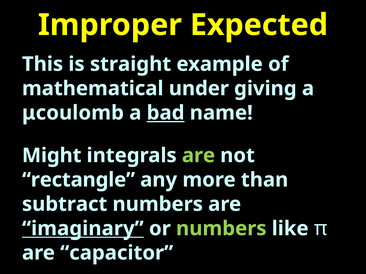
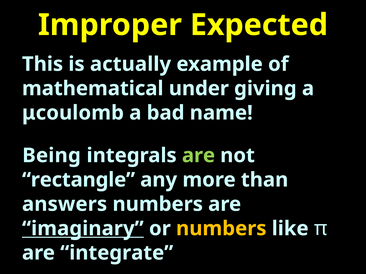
straight: straight -> actually
bad underline: present -> none
Might: Might -> Being
subtract: subtract -> answers
numbers at (221, 229) colour: light green -> yellow
capacitor: capacitor -> integrate
